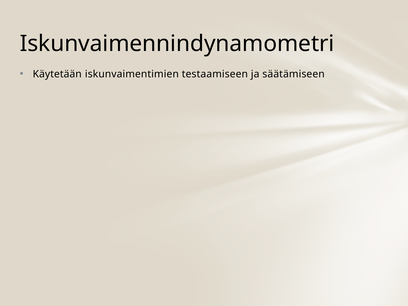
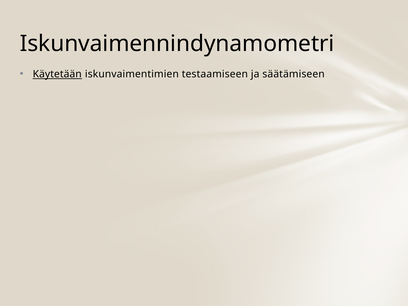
Käytetään underline: none -> present
